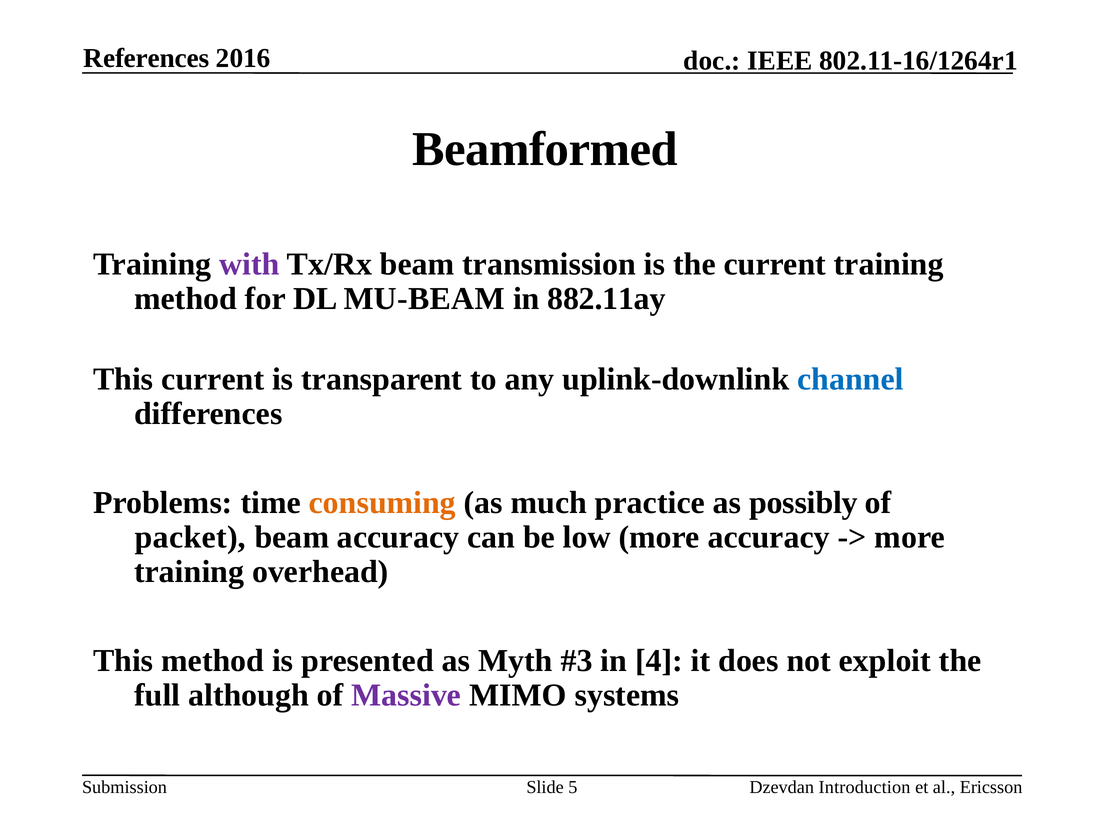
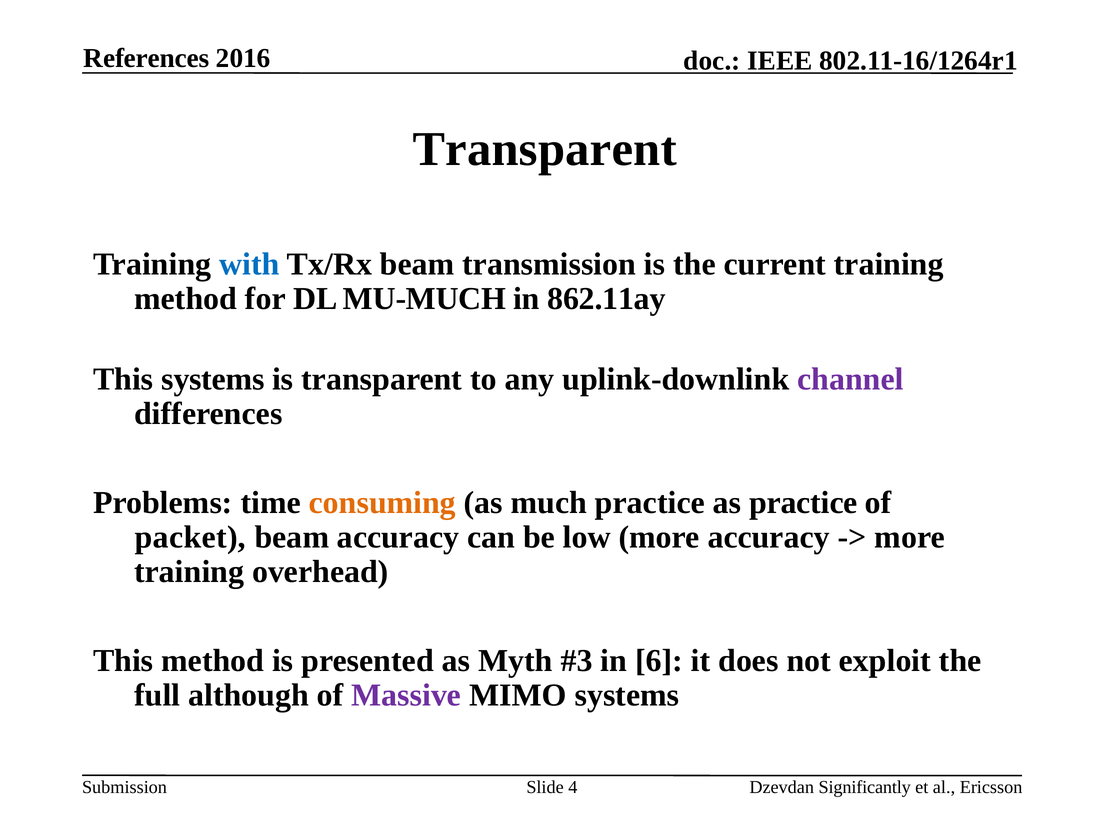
Beamformed at (545, 149): Beamformed -> Transparent
with colour: purple -> blue
MU-BEAM: MU-BEAM -> MU-MUCH
882.11ay: 882.11ay -> 862.11ay
This current: current -> systems
channel colour: blue -> purple
as possibly: possibly -> practice
4: 4 -> 6
5: 5 -> 4
Introduction: Introduction -> Significantly
